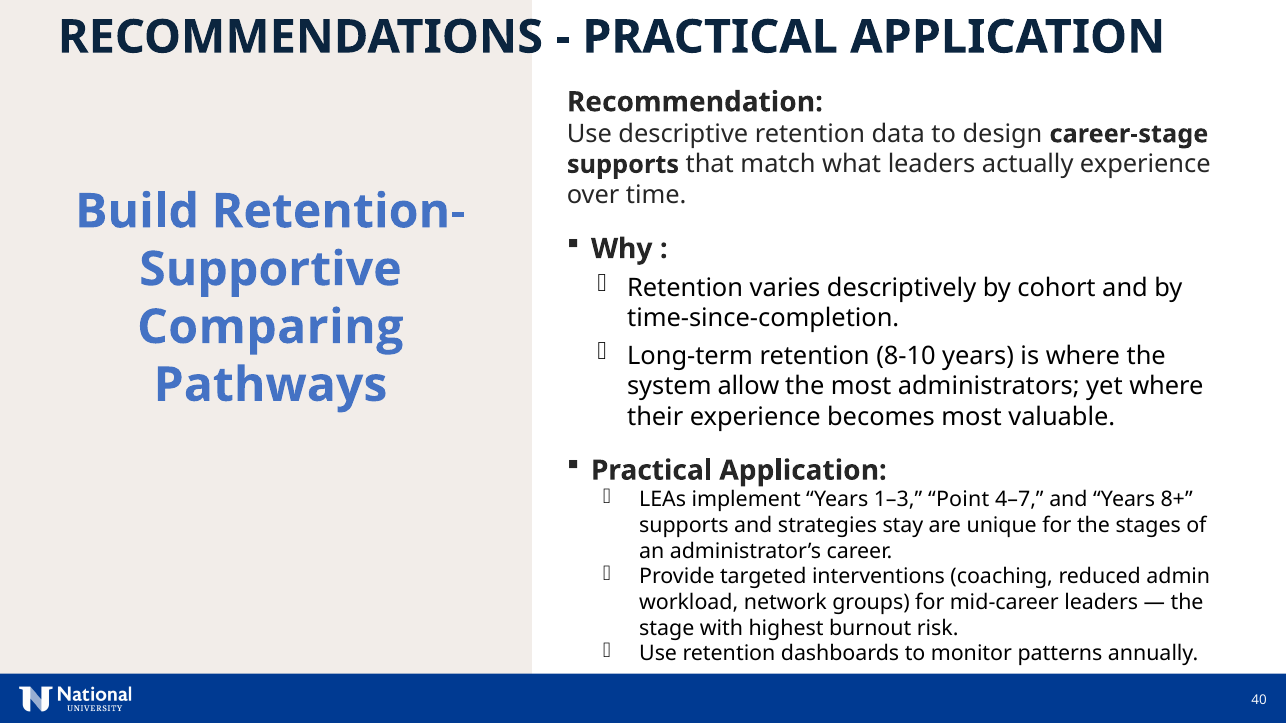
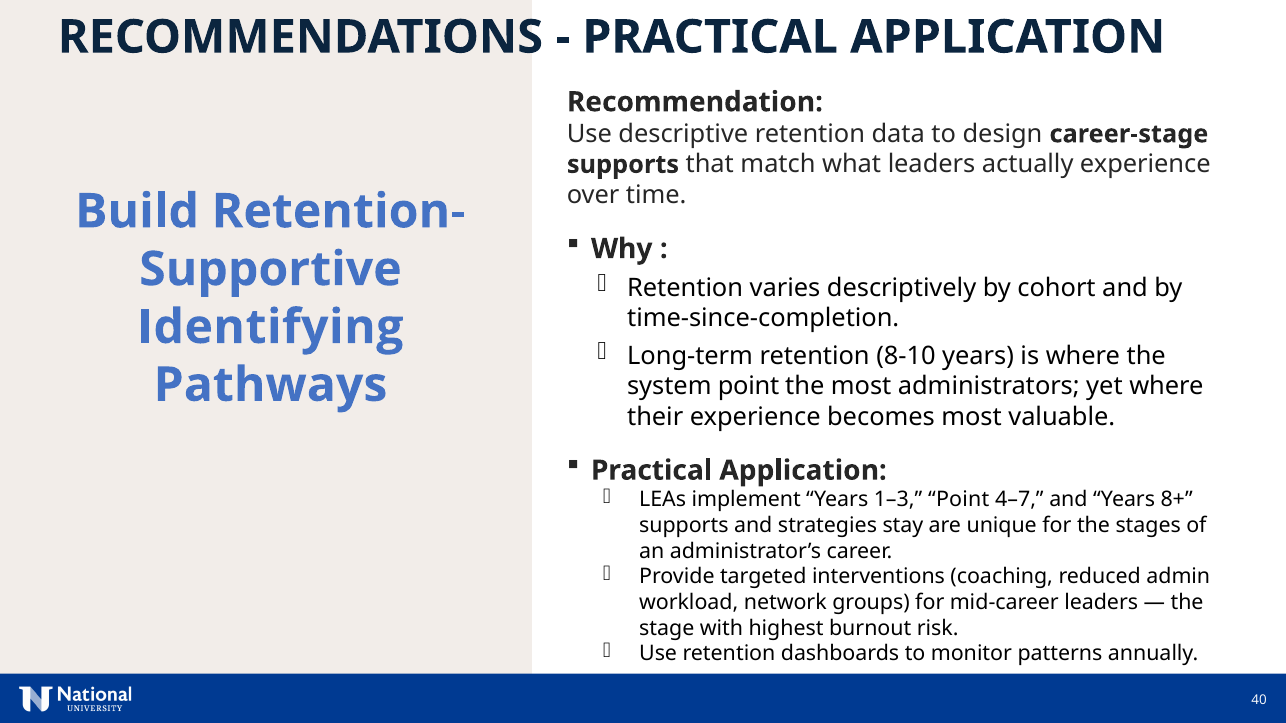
Comparing: Comparing -> Identifying
system allow: allow -> point
